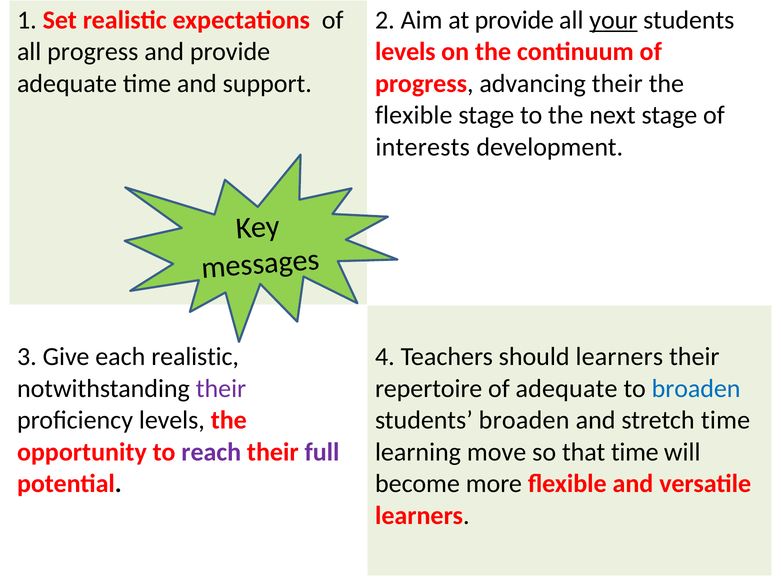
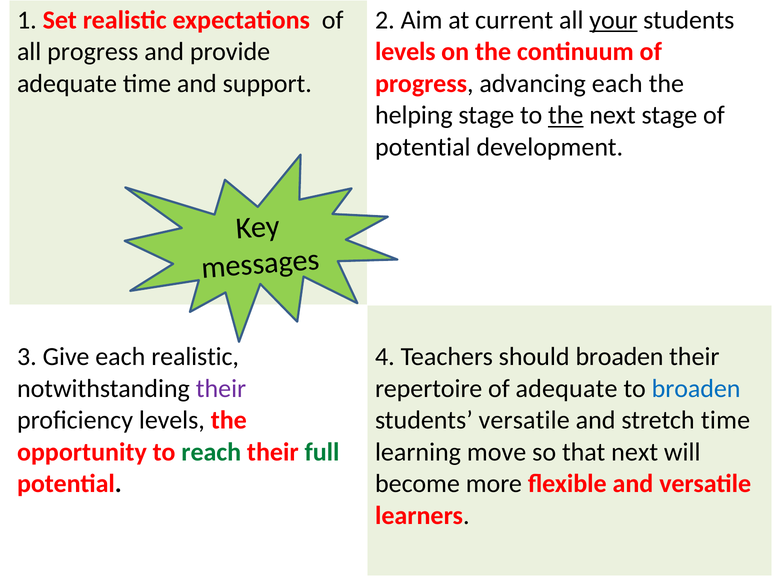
at provide: provide -> current
advancing their: their -> each
flexible at (414, 115): flexible -> helping
the at (566, 115) underline: none -> present
interests at (423, 147): interests -> potential
should learners: learners -> broaden
students broaden: broaden -> versatile
reach colour: purple -> green
full colour: purple -> green
that time: time -> next
